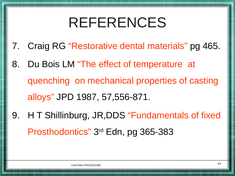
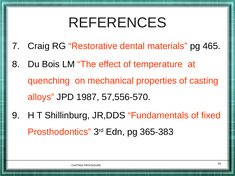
57,556-871: 57,556-871 -> 57,556-570
